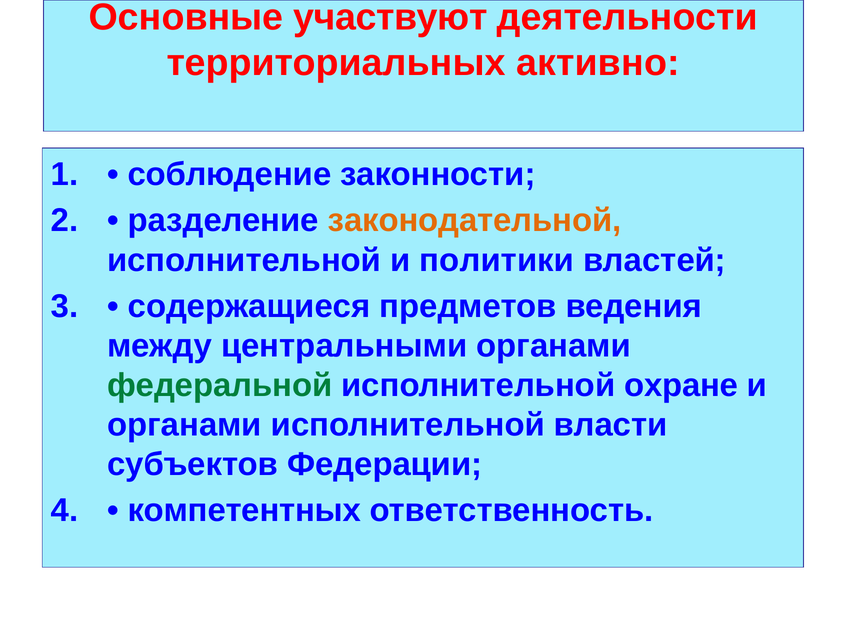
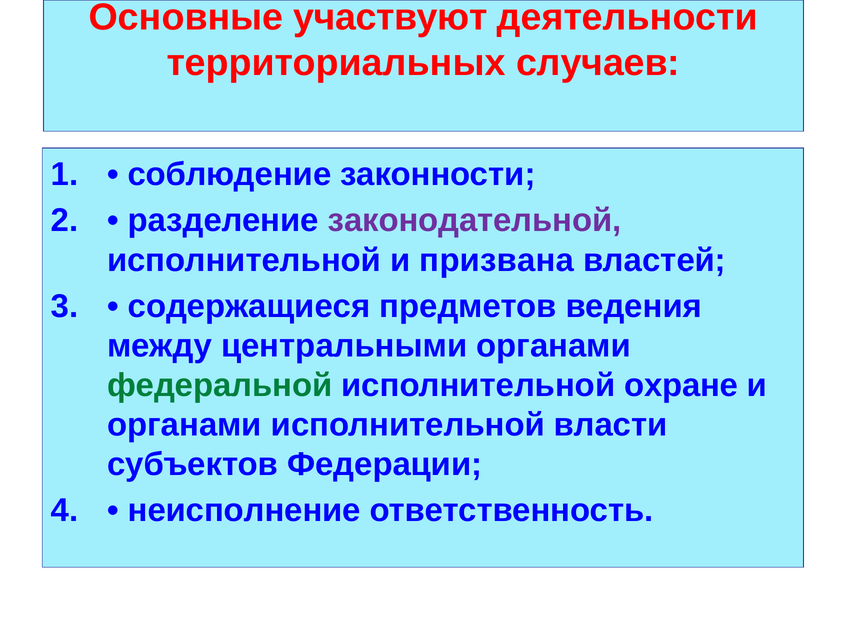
активно: активно -> случаев
законодательной colour: orange -> purple
политики: политики -> призвана
компетентных: компетентных -> неисполнение
